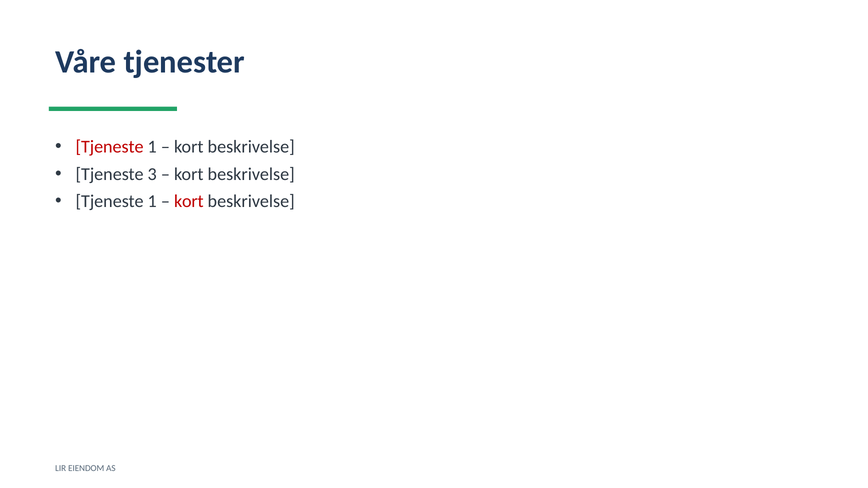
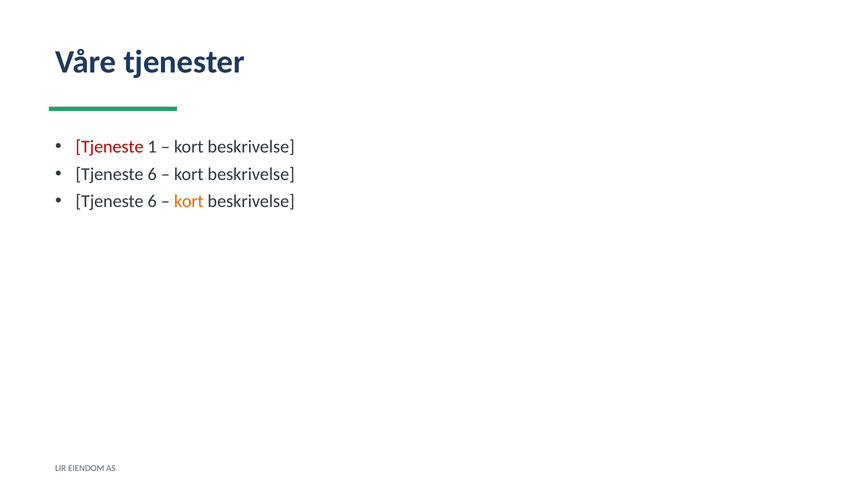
3 at (152, 174): 3 -> 6
1 at (152, 201): 1 -> 6
kort at (189, 201) colour: red -> orange
